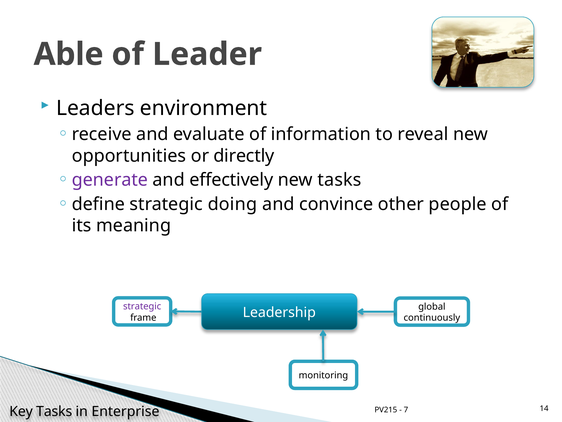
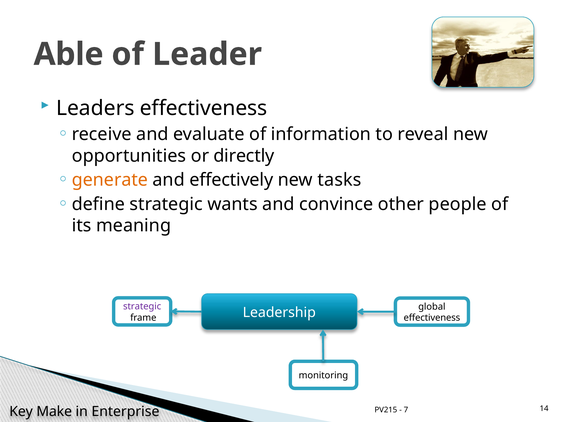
Leaders environment: environment -> effectiveness
generate colour: purple -> orange
doing: doing -> wants
continuously at (432, 318): continuously -> effectiveness
Key Tasks: Tasks -> Make
